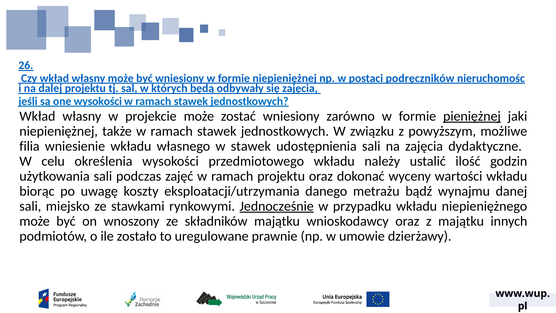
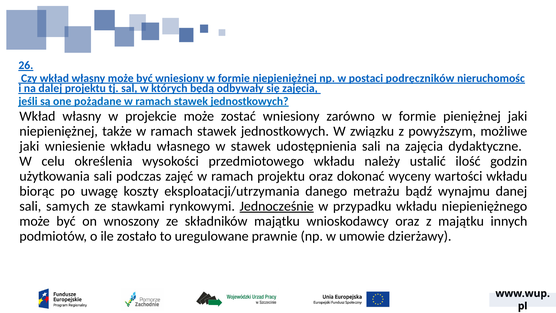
one wysokości: wysokości -> pożądane
pieniężnej underline: present -> none
filia at (29, 146): filia -> jaki
miejsko: miejsko -> samych
